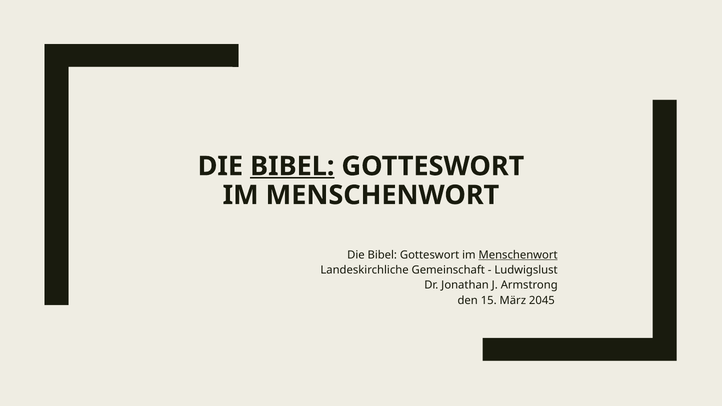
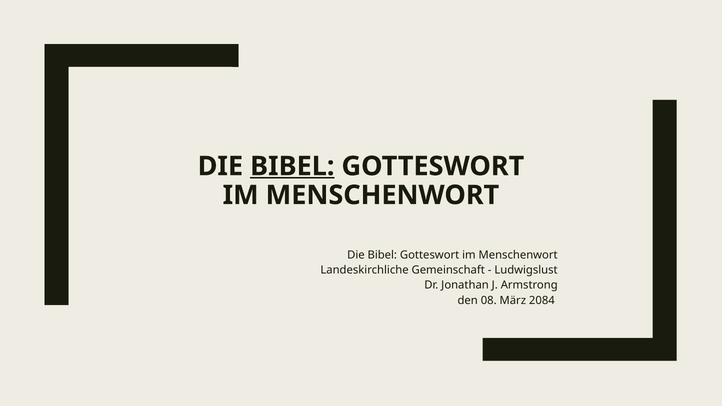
Menschenwort at (518, 255) underline: present -> none
15: 15 -> 08
2045: 2045 -> 2084
